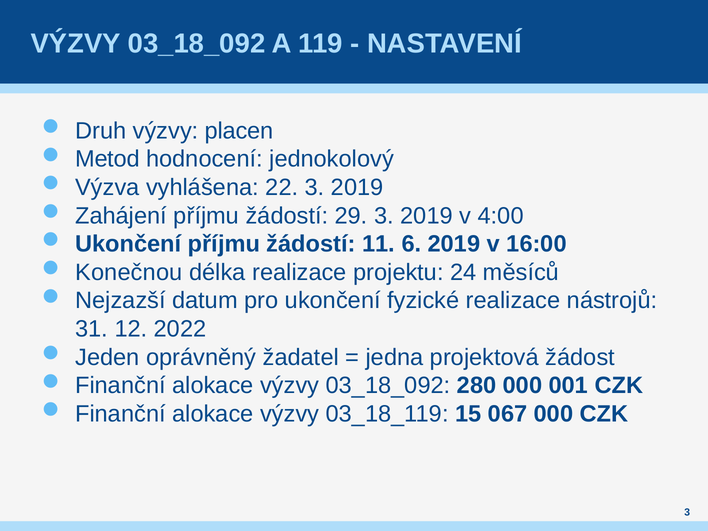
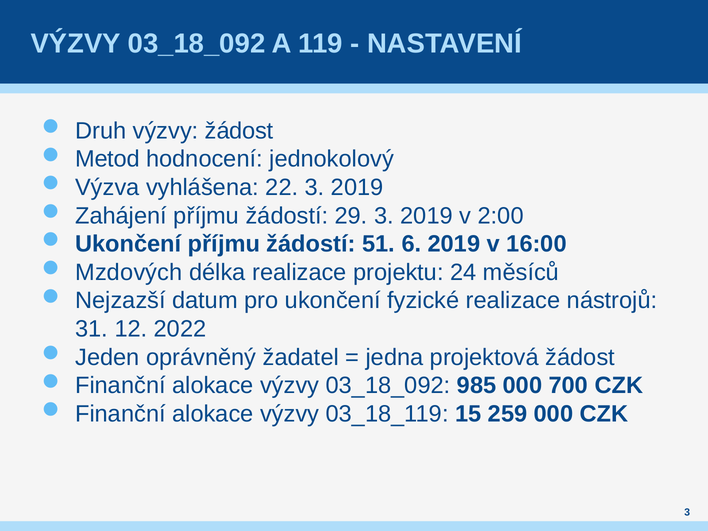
výzvy placen: placen -> žádost
4:00: 4:00 -> 2:00
11: 11 -> 51
Konečnou: Konečnou -> Mzdových
280: 280 -> 985
001: 001 -> 700
067: 067 -> 259
